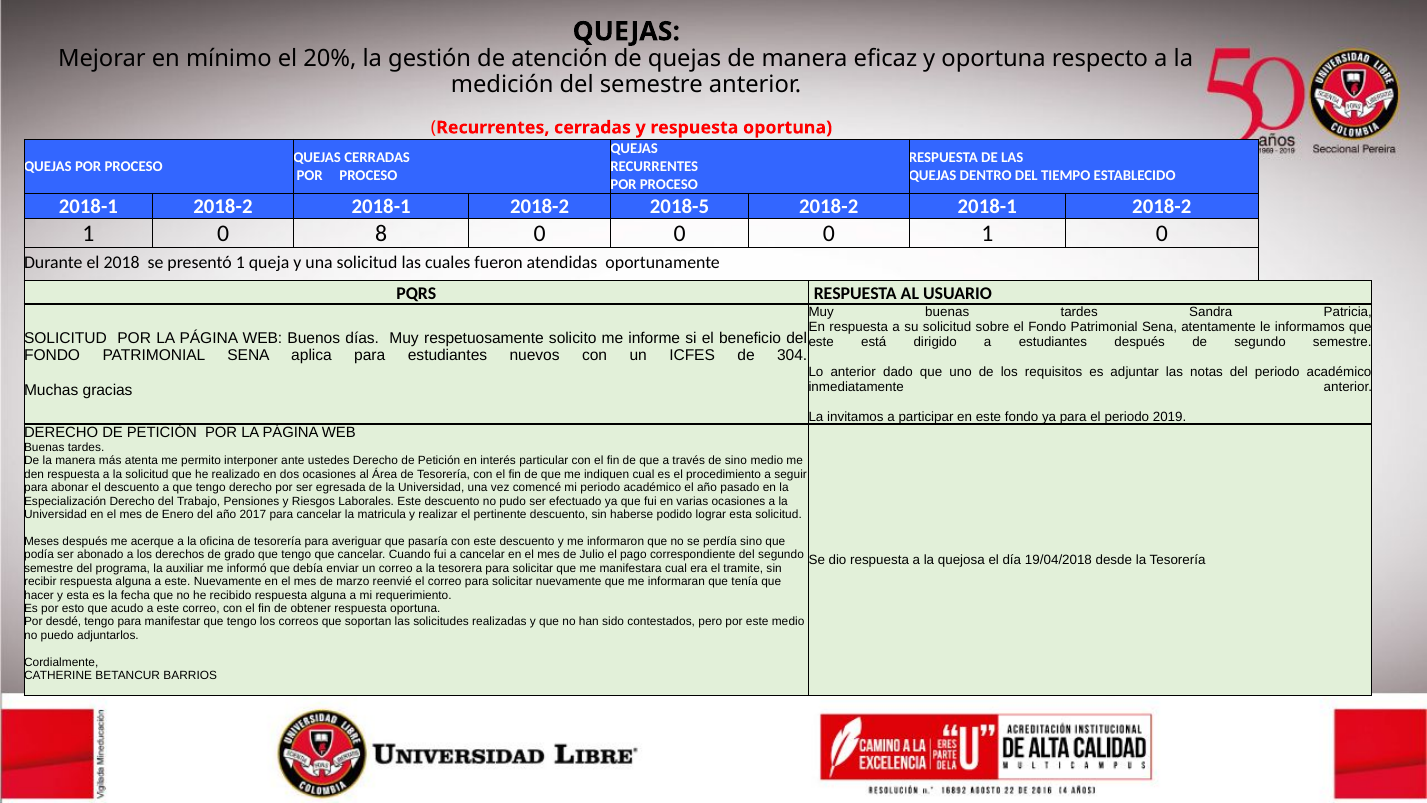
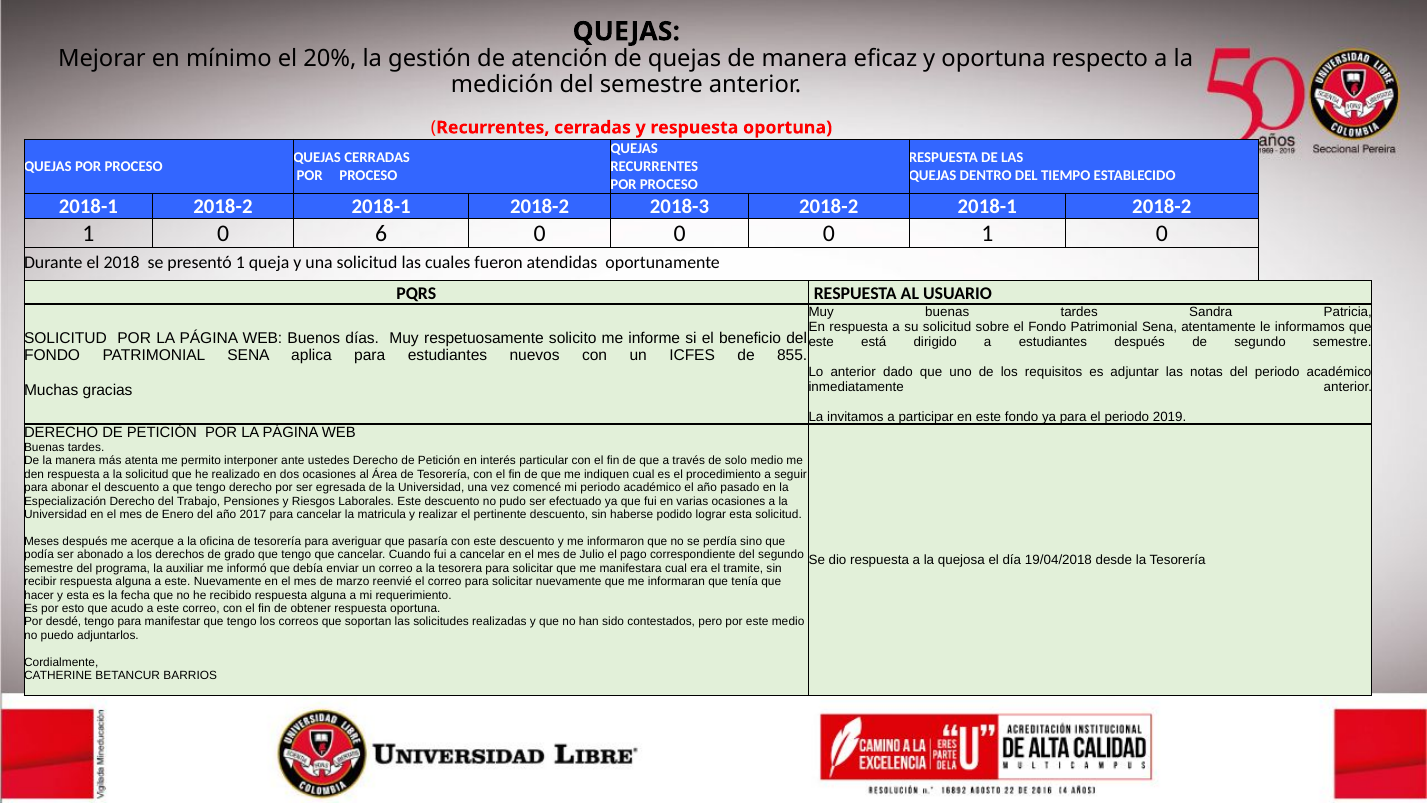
2018-5: 2018-5 -> 2018-3
8: 8 -> 6
304: 304 -> 855
de sino: sino -> solo
